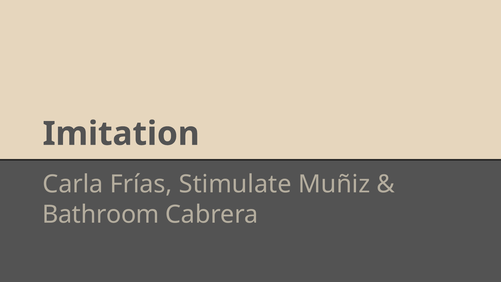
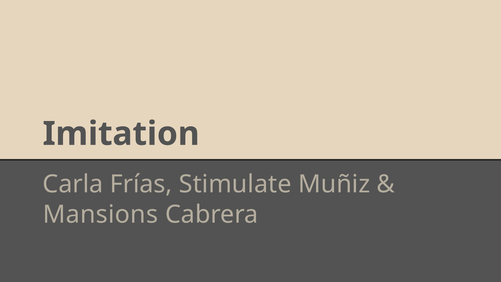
Bathroom: Bathroom -> Mansions
